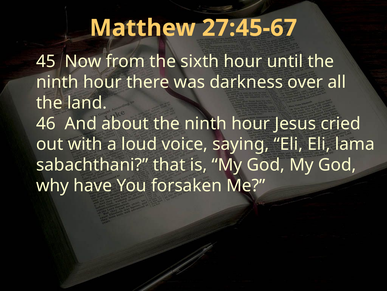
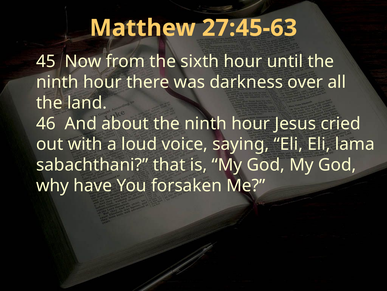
27:45-67: 27:45-67 -> 27:45-63
